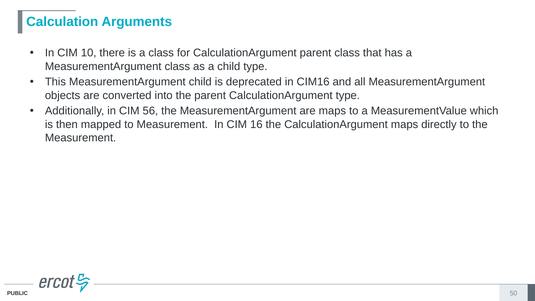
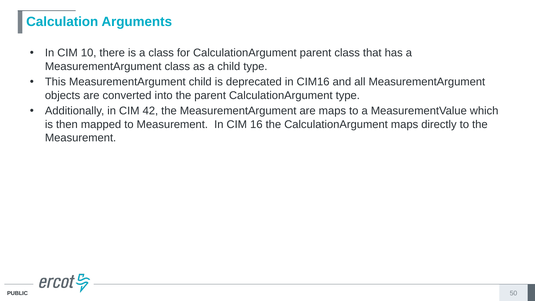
56: 56 -> 42
